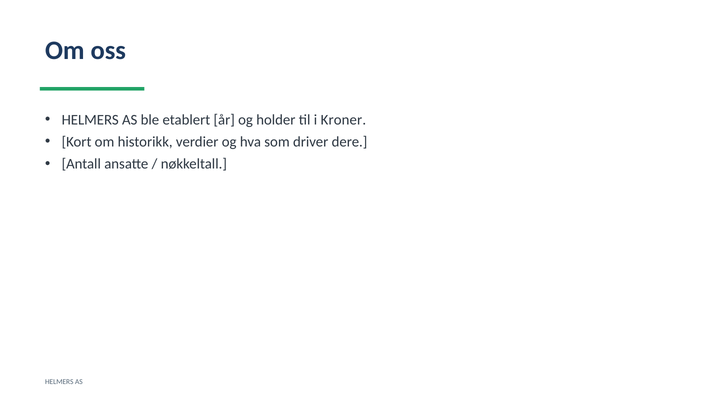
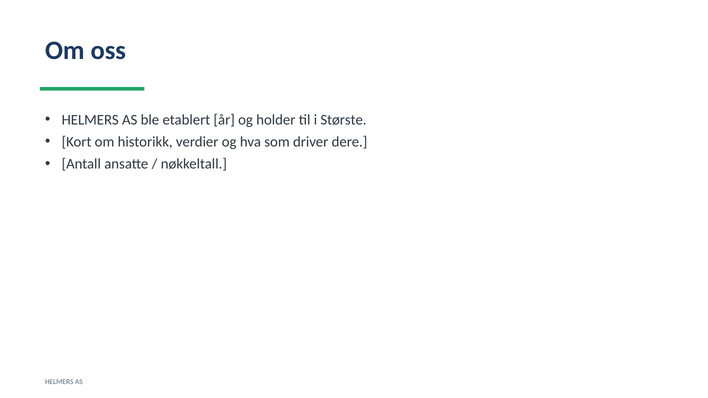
Kroner: Kroner -> Største
